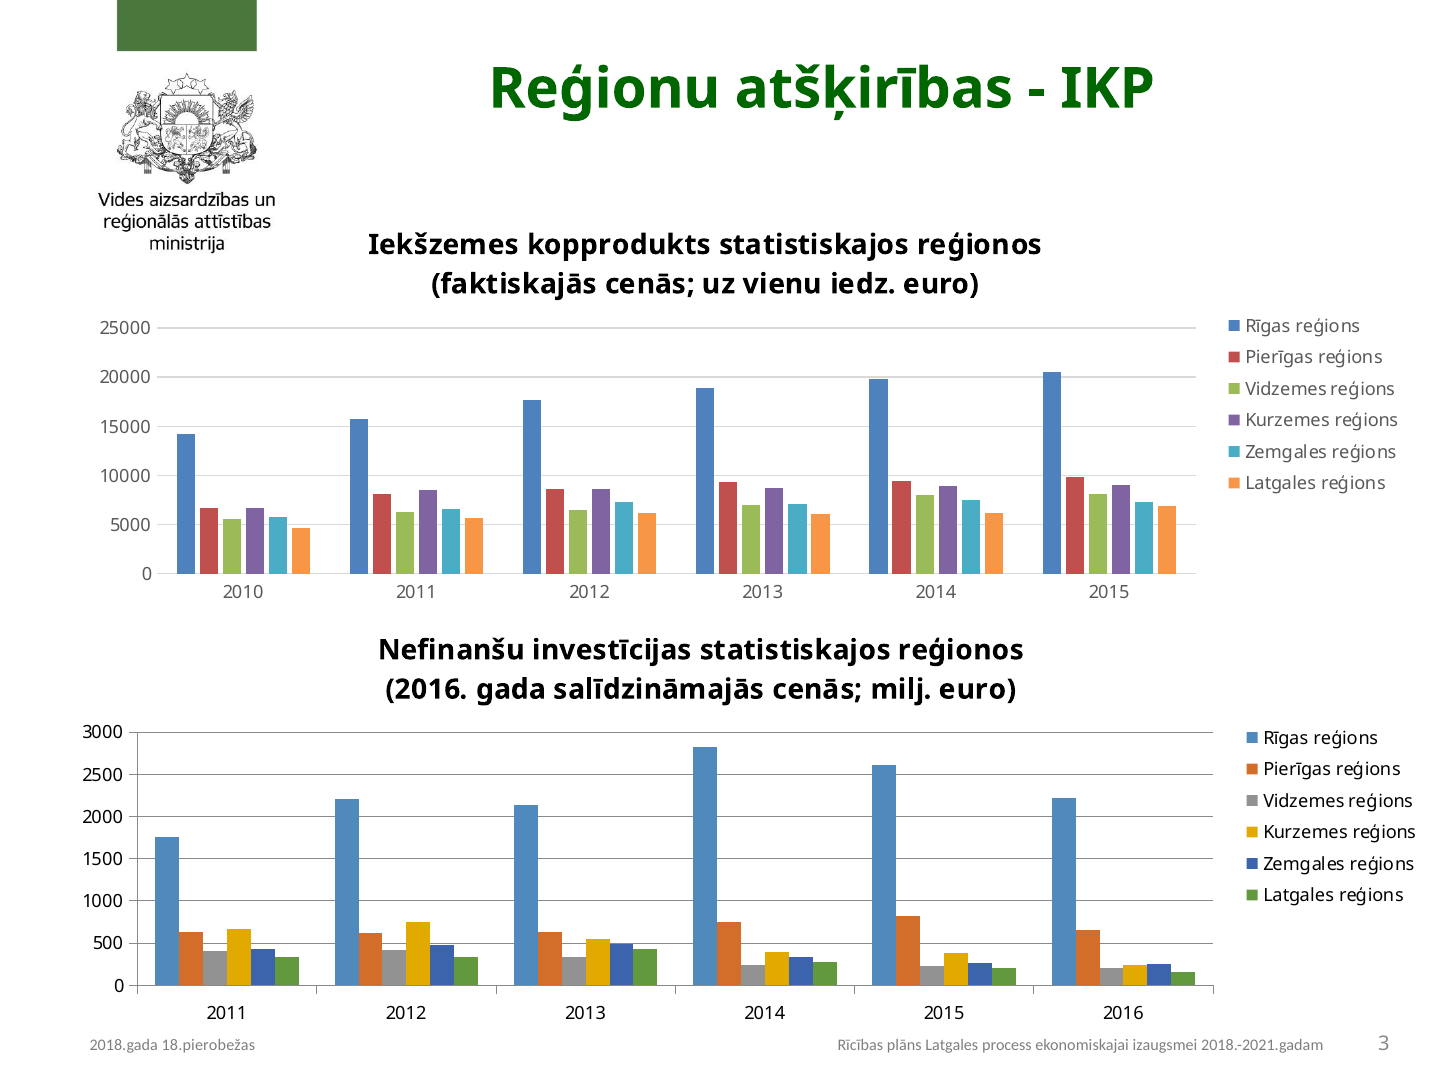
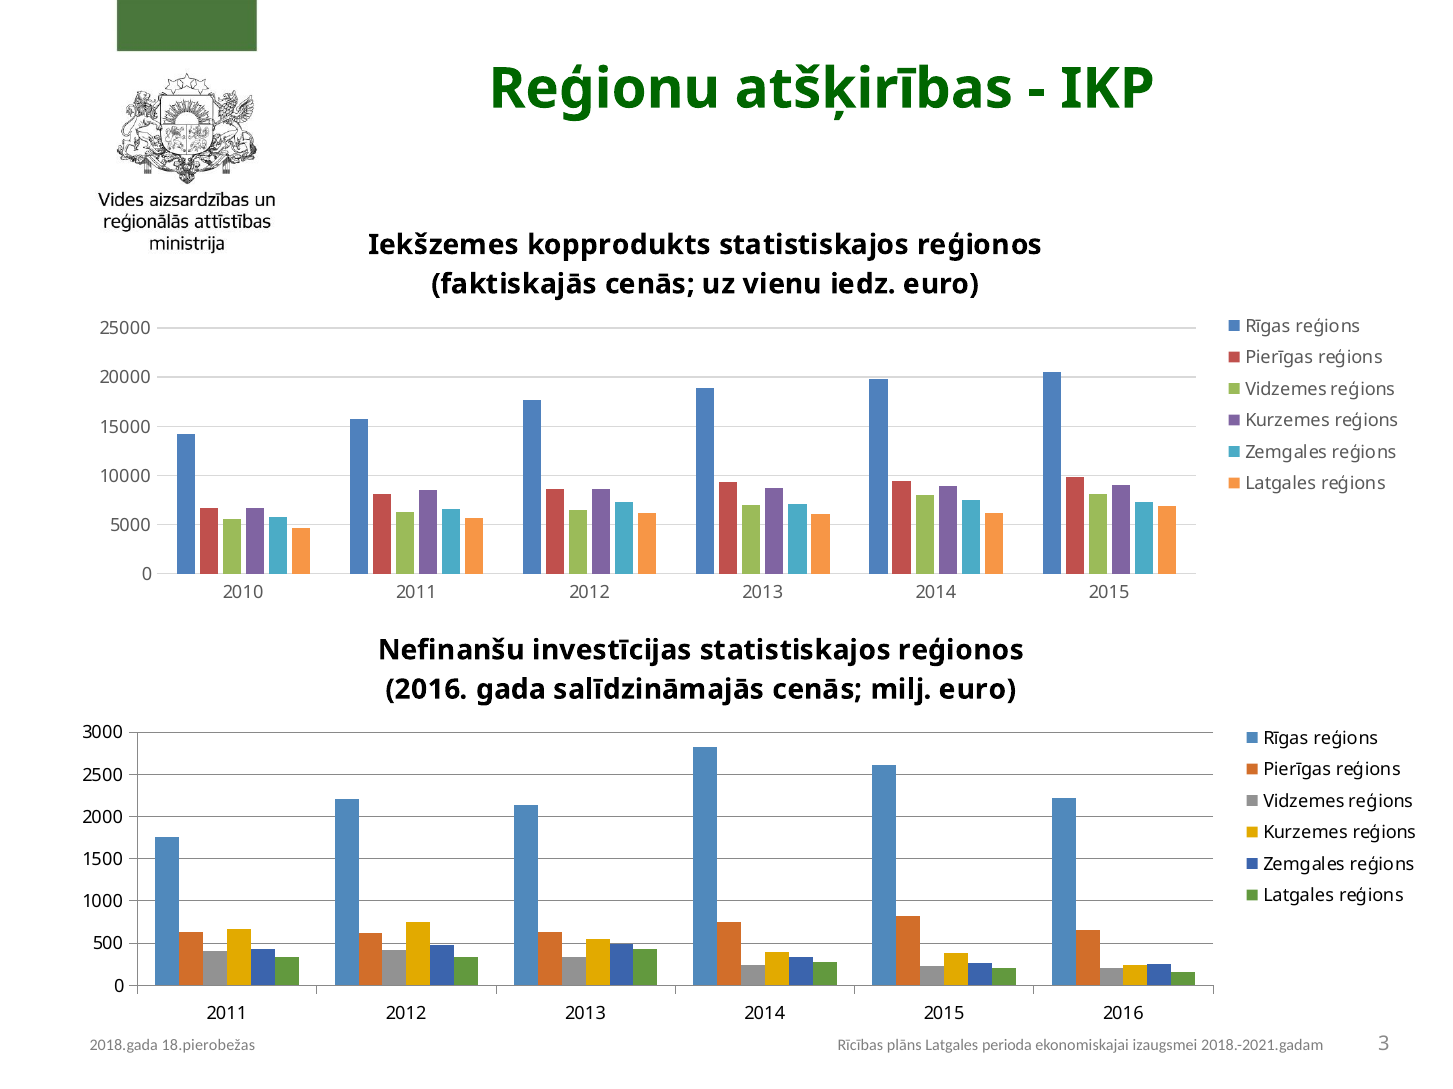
process: process -> perioda
